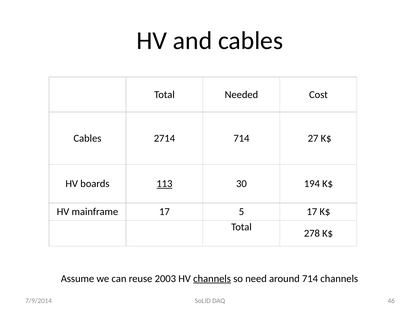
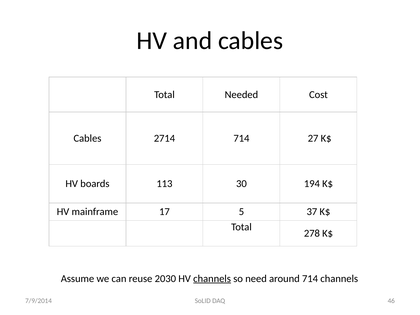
113 underline: present -> none
5 17: 17 -> 37
2003: 2003 -> 2030
